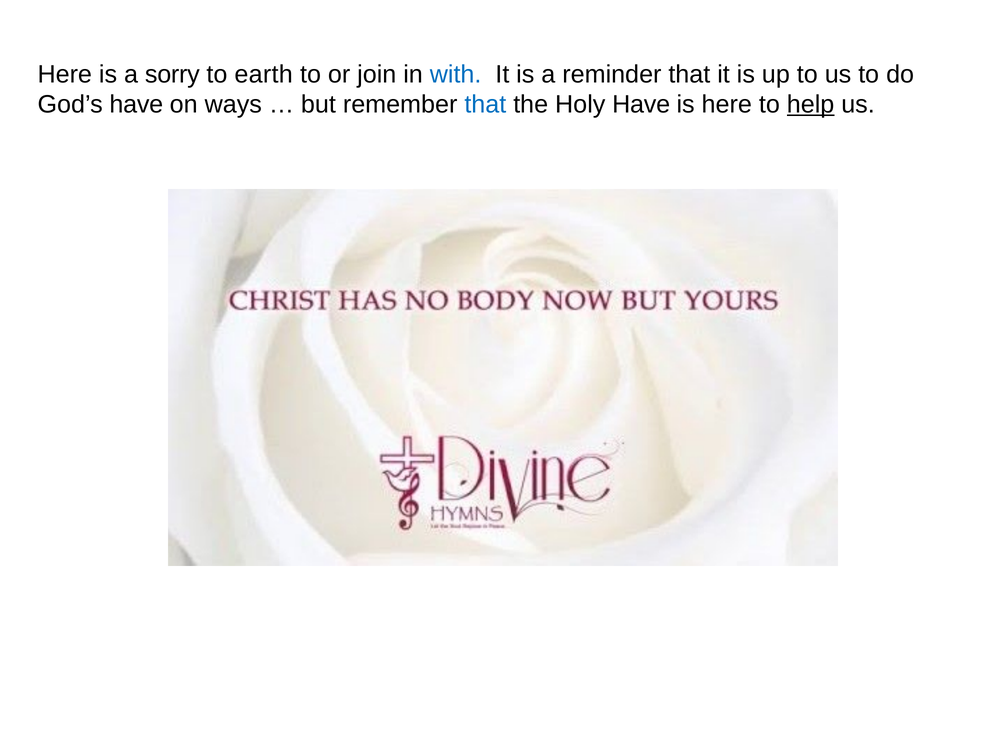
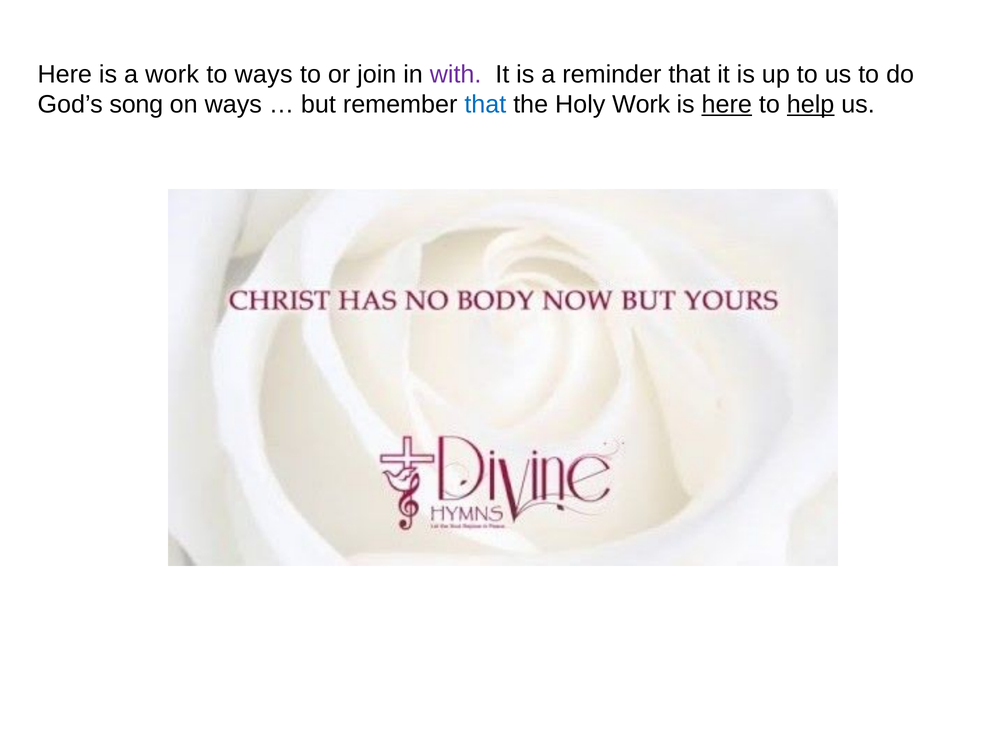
a sorry: sorry -> work
to earth: earth -> ways
with colour: blue -> purple
God’s have: have -> song
Holy Have: Have -> Work
here at (727, 104) underline: none -> present
